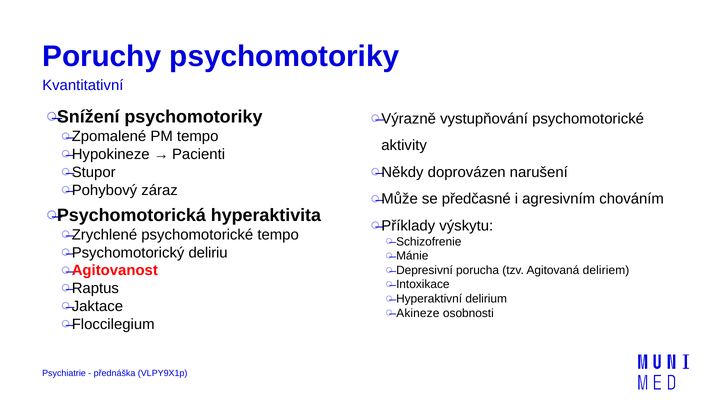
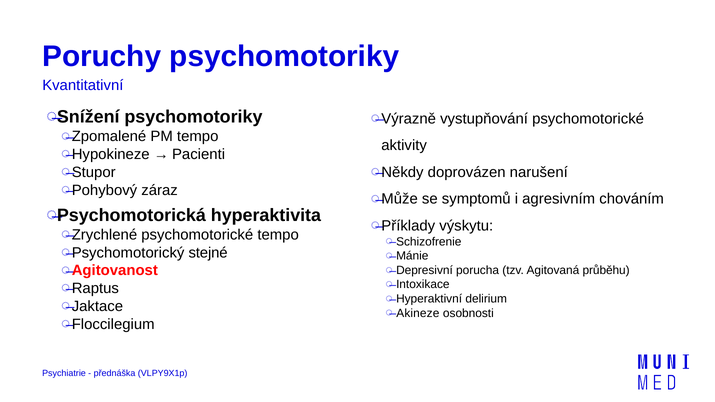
předčasné: předčasné -> symptomů
deliriu: deliriu -> stejné
deliriem: deliriem -> průběhu
